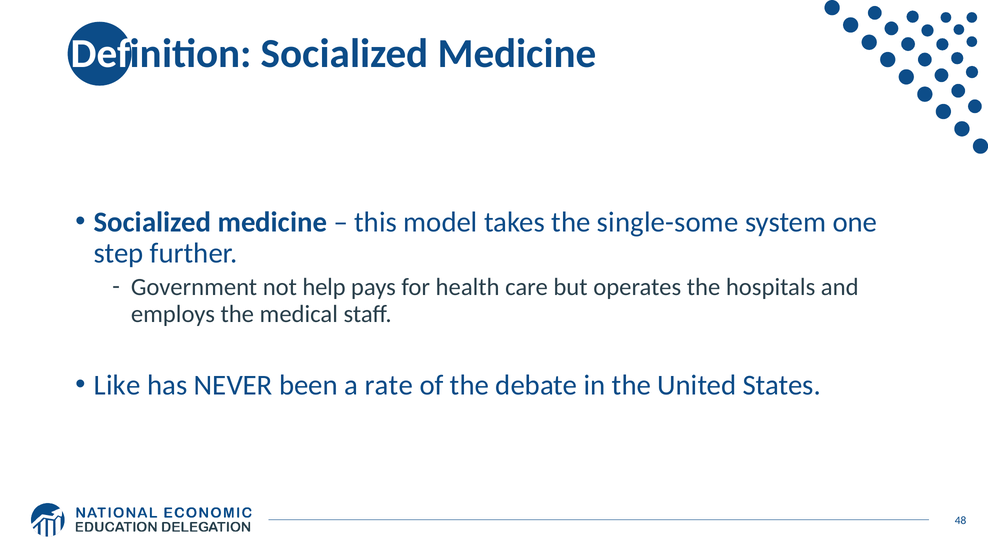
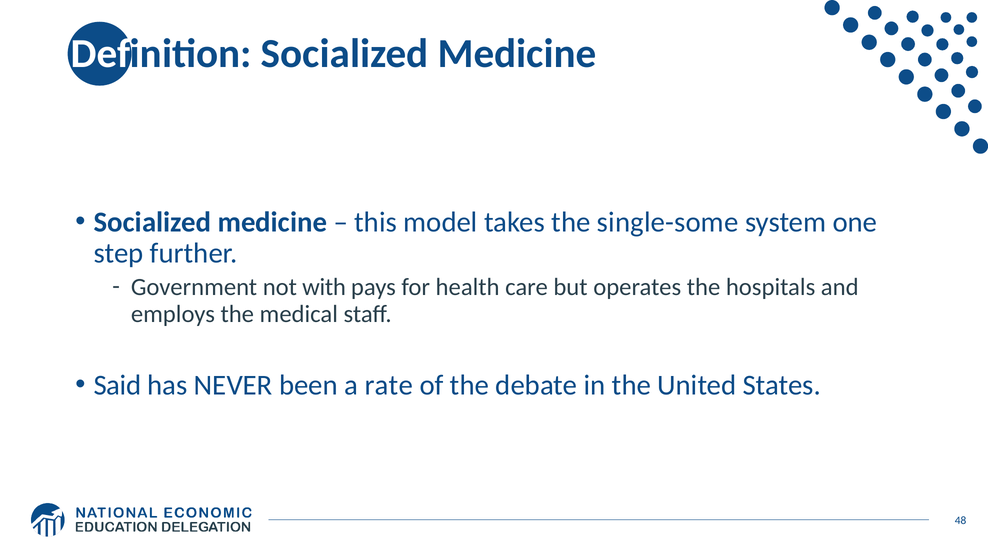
help: help -> with
Like: Like -> Said
